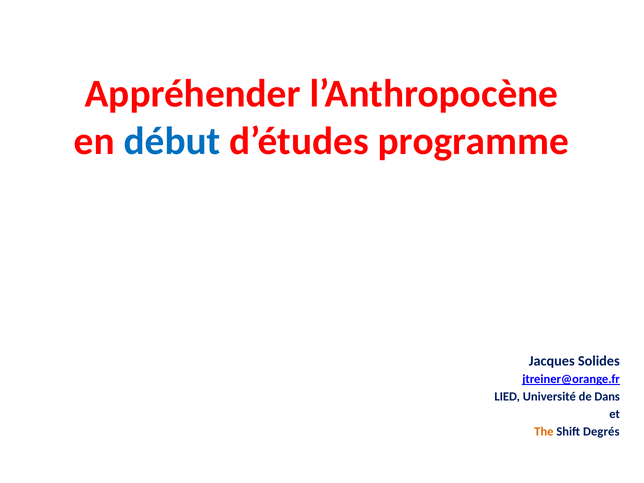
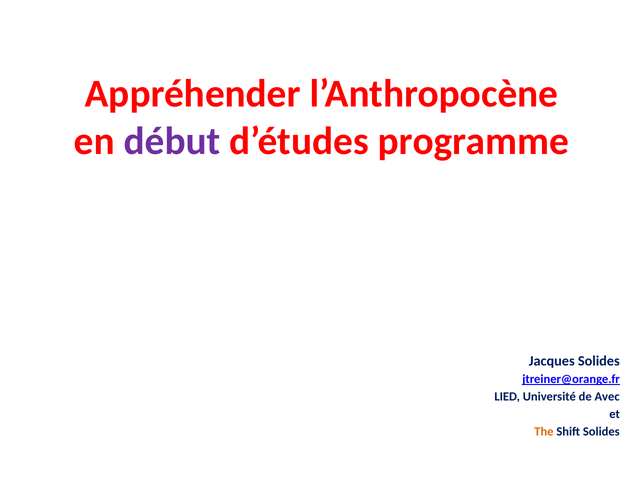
début colour: blue -> purple
Dans: Dans -> Avec
Shift Degrés: Degrés -> Solides
